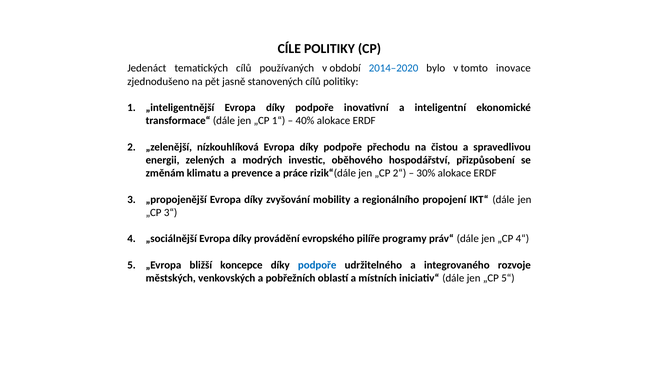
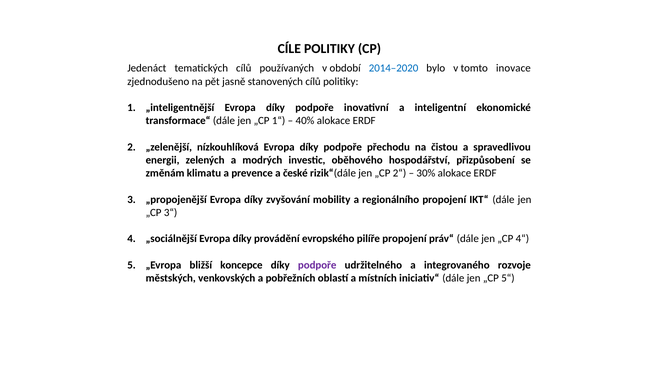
práce: práce -> české
pilíře programy: programy -> propojení
podpoře at (317, 265) colour: blue -> purple
